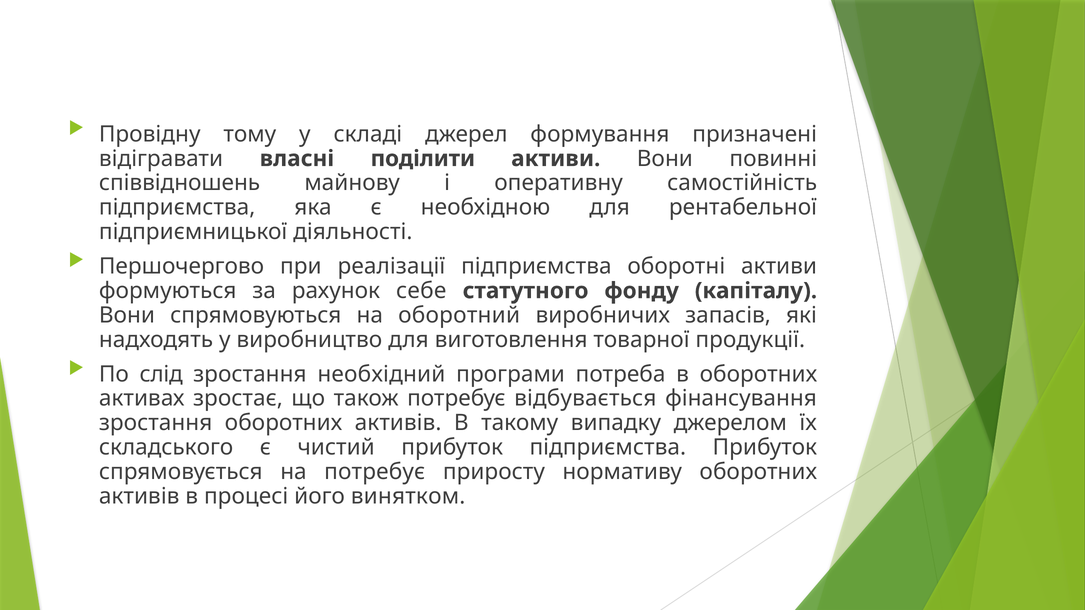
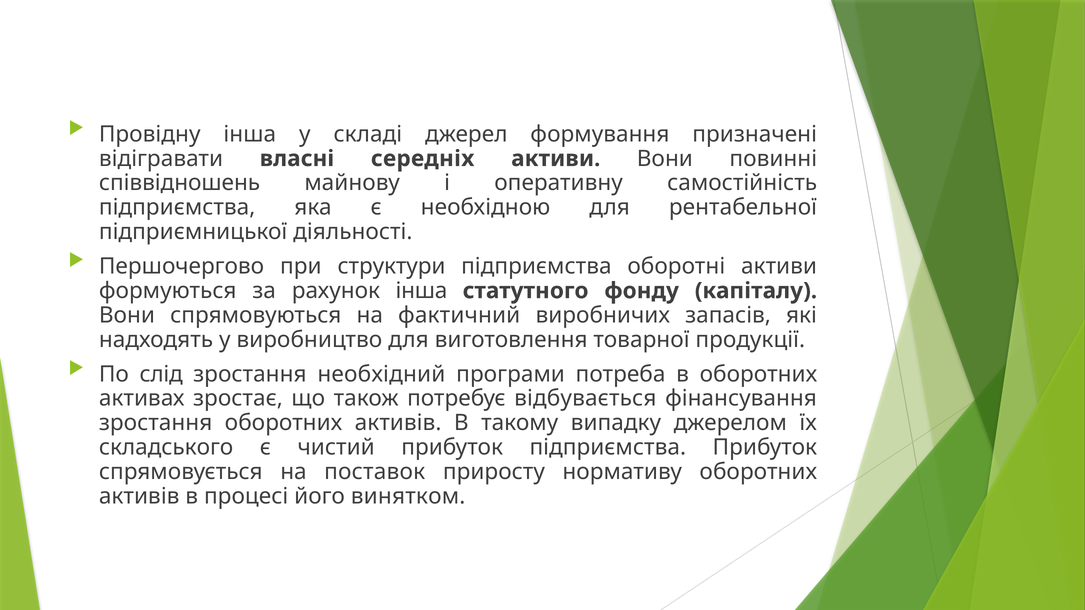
Провідну тому: тому -> інша
поділити: поділити -> середніх
реалізації: реалізації -> структури
рахунок себе: себе -> інша
оборотний: оборотний -> фактичний
на потребує: потребує -> поставок
